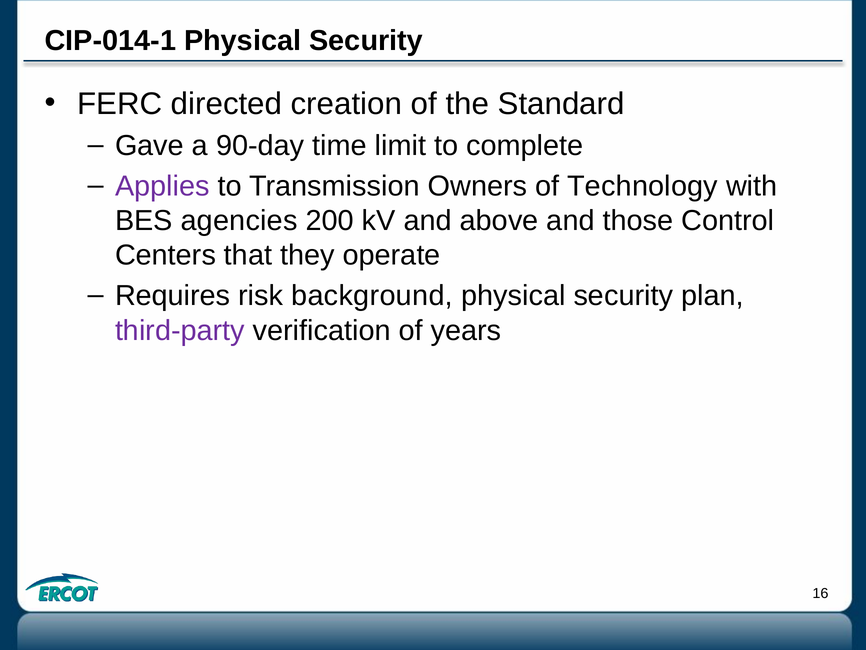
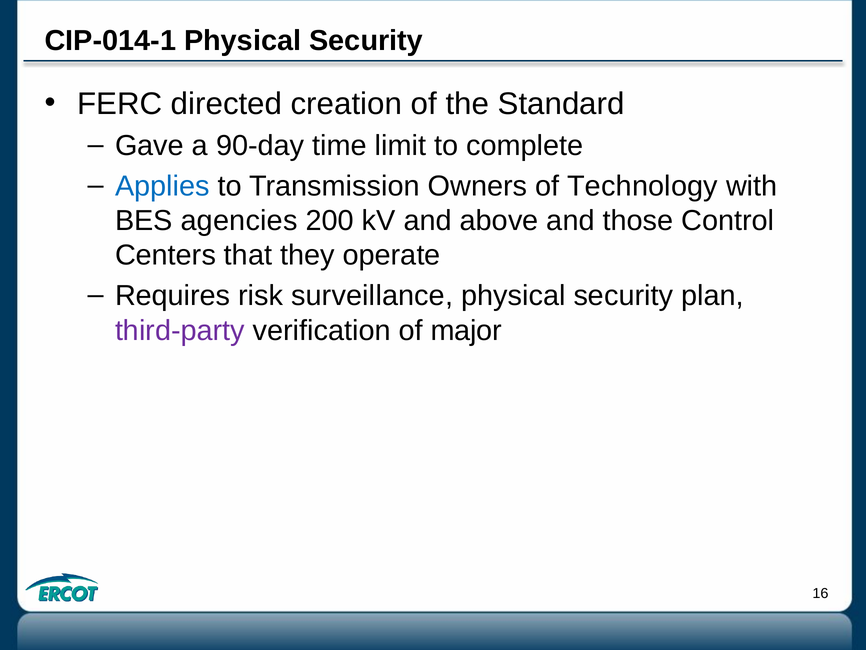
Applies colour: purple -> blue
background: background -> surveillance
years: years -> major
